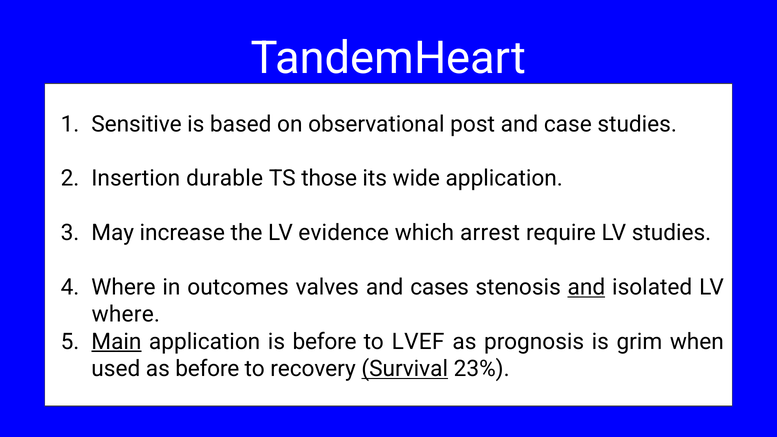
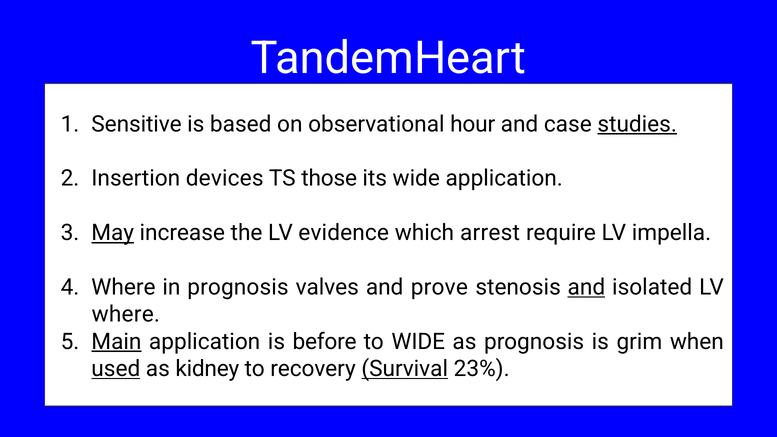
post: post -> hour
studies at (637, 124) underline: none -> present
durable: durable -> devices
May underline: none -> present
LV studies: studies -> impella
in outcomes: outcomes -> prognosis
cases: cases -> prove
to LVEF: LVEF -> WIDE
used underline: none -> present
as before: before -> kidney
